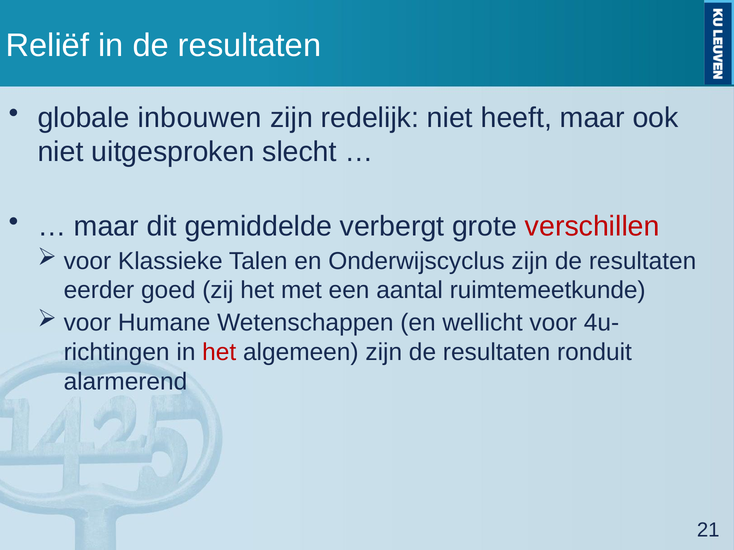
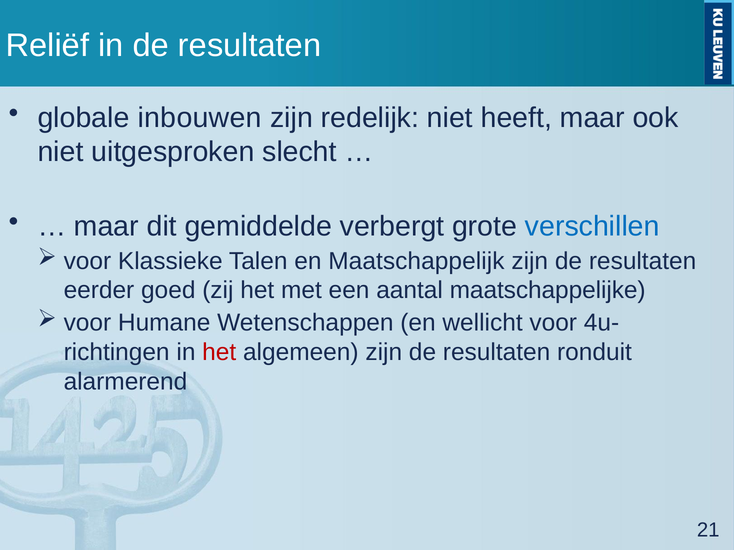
verschillen colour: red -> blue
Onderwijscyclus: Onderwijscyclus -> Maatschappelijk
ruimtemeetkunde: ruimtemeetkunde -> maatschappelijke
